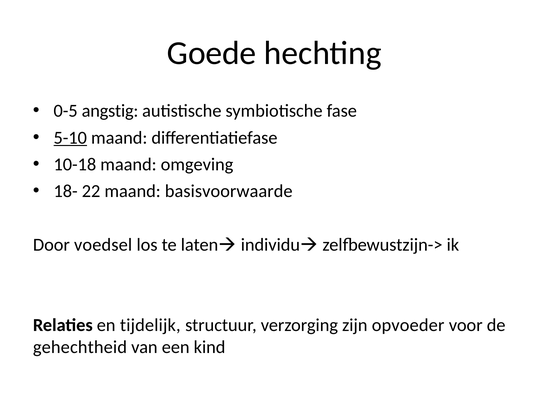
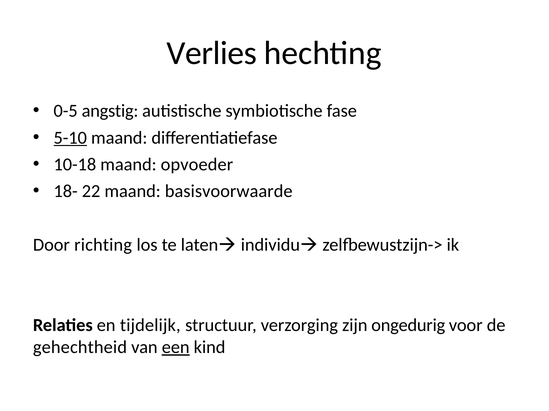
Goede: Goede -> Verlies
omgeving: omgeving -> opvoeder
voedsel: voedsel -> richting
opvoeder: opvoeder -> ongedurig
een underline: none -> present
